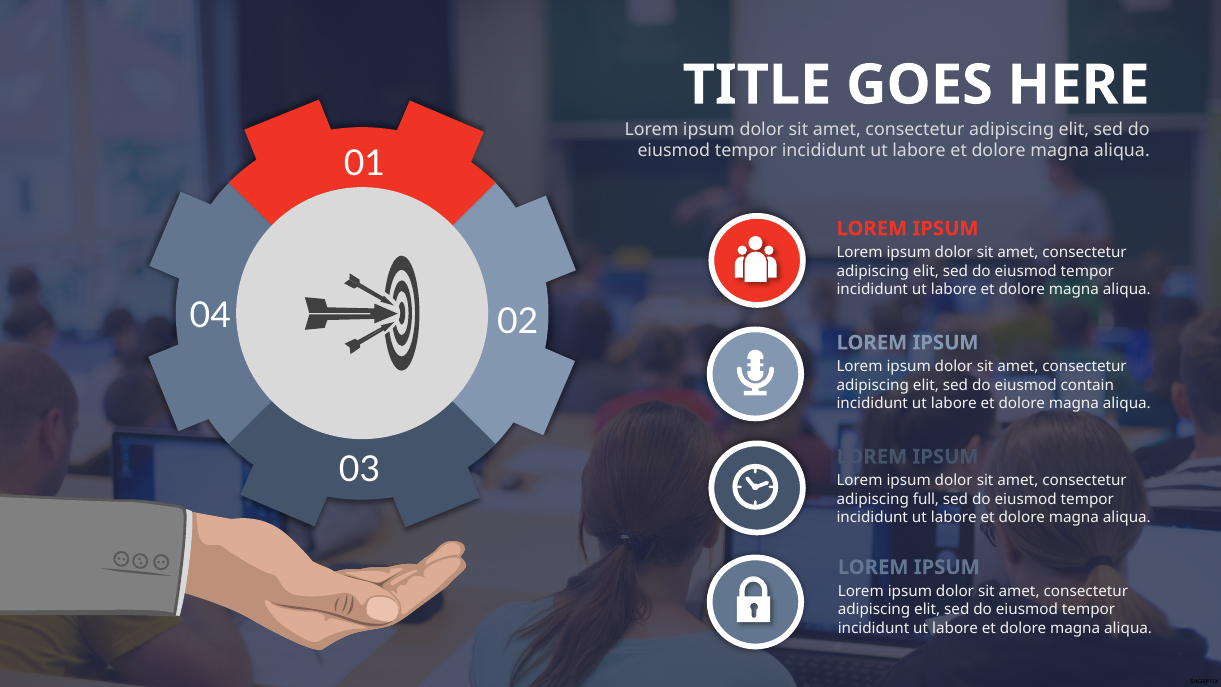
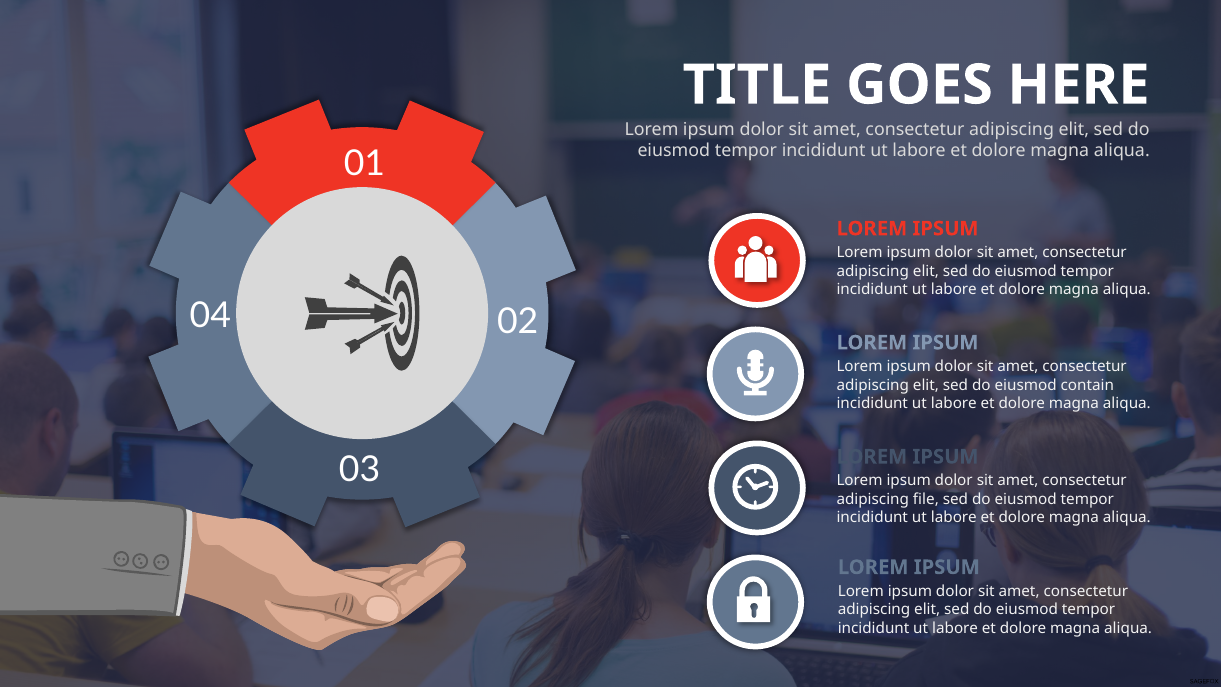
full: full -> file
